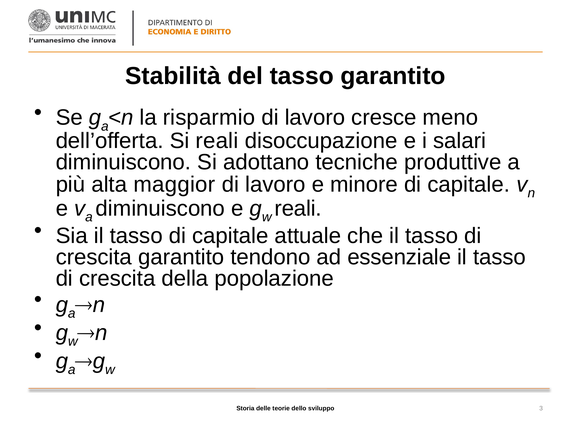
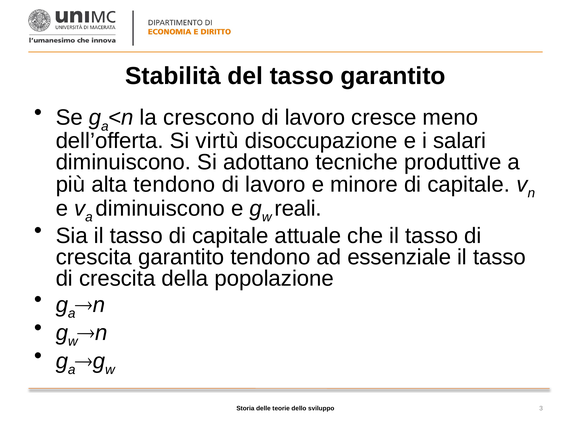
risparmio: risparmio -> crescono
Si reali: reali -> virtù
alta maggior: maggior -> tendono
